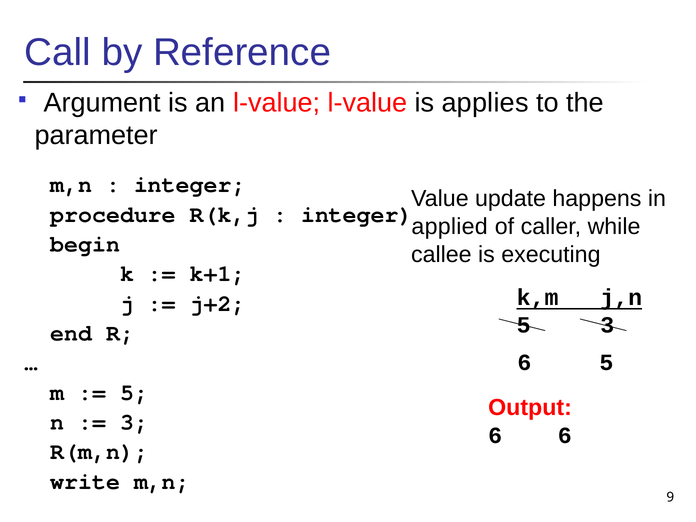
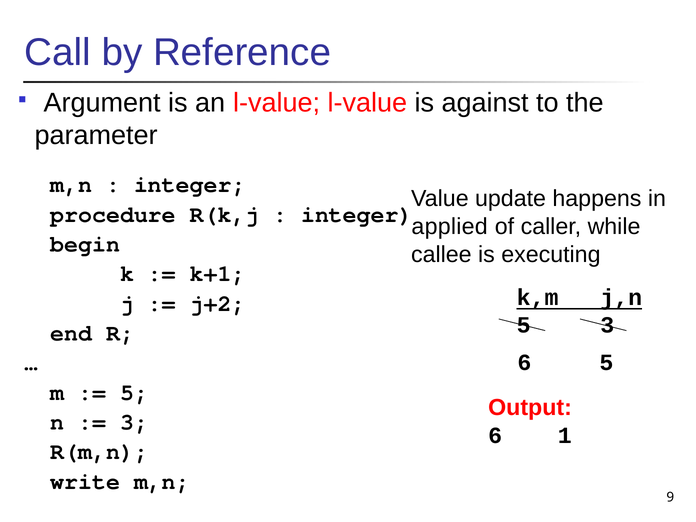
applies: applies -> against
6 6: 6 -> 1
